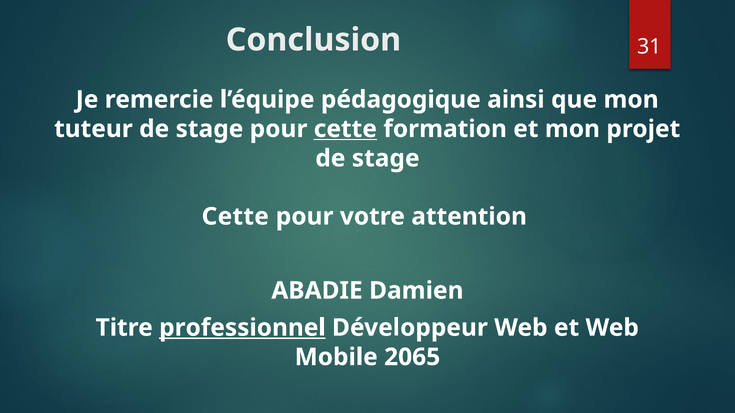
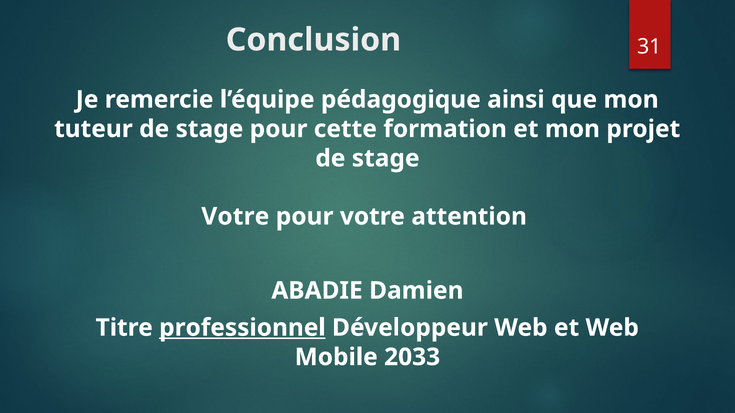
cette at (345, 129) underline: present -> none
Cette at (235, 217): Cette -> Votre
2065: 2065 -> 2033
